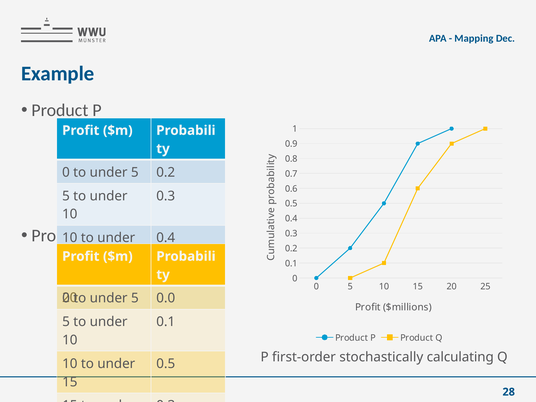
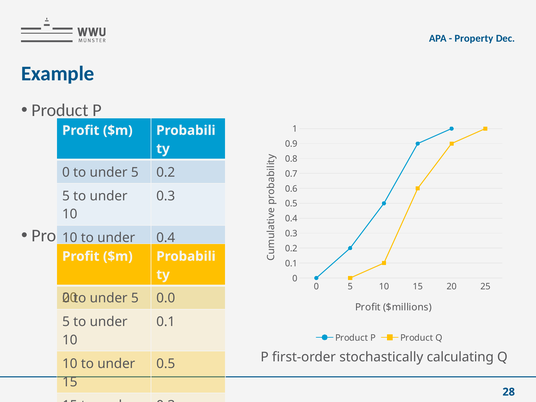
Mapping: Mapping -> Property
